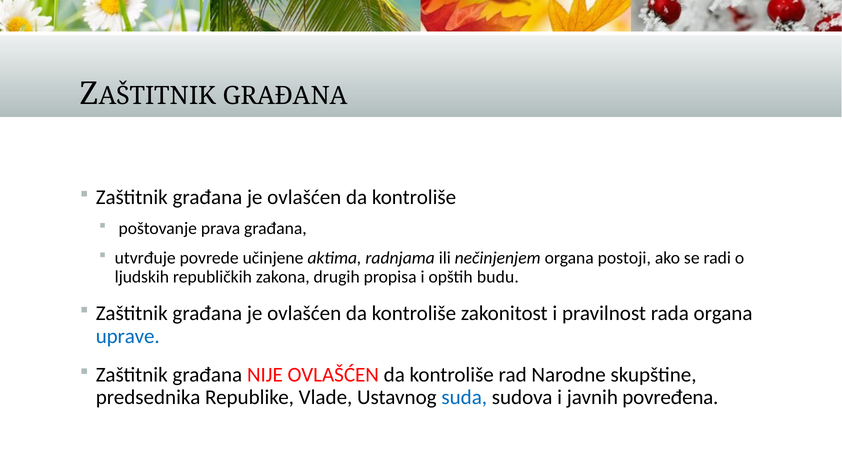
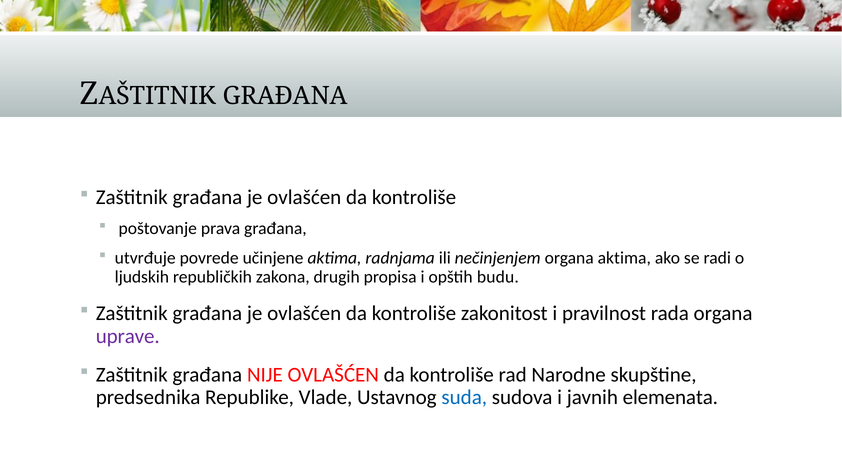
organa postoji: postoji -> aktima
uprave colour: blue -> purple
povređena: povređena -> elemenata
